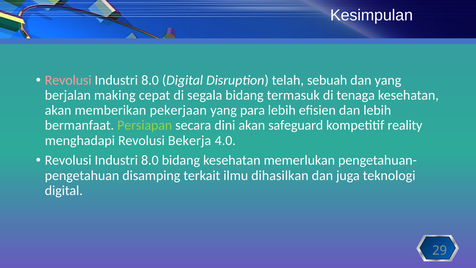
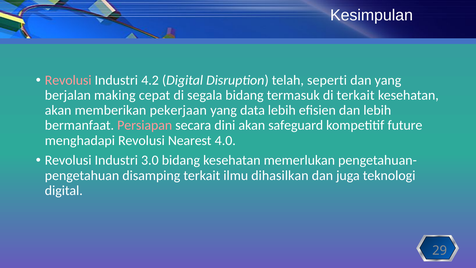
8.0 at (150, 80): 8.0 -> 4.2
sebuah: sebuah -> seperti
di tenaga: tenaga -> terkait
para: para -> data
Persiapan colour: light green -> pink
reality: reality -> future
Bekerja: Bekerja -> Nearest
8.0 at (150, 160): 8.0 -> 3.0
